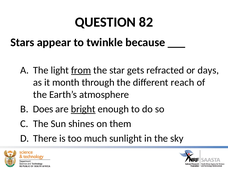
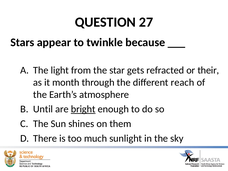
82: 82 -> 27
from underline: present -> none
days: days -> their
Does: Does -> Until
